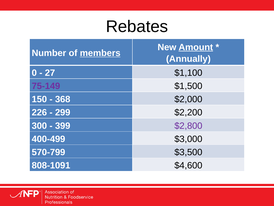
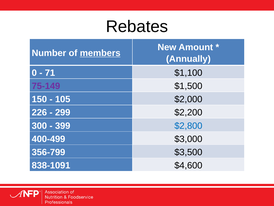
Amount underline: present -> none
27: 27 -> 71
368: 368 -> 105
$2,800 colour: purple -> blue
570-799: 570-799 -> 356-799
808-1091: 808-1091 -> 838-1091
